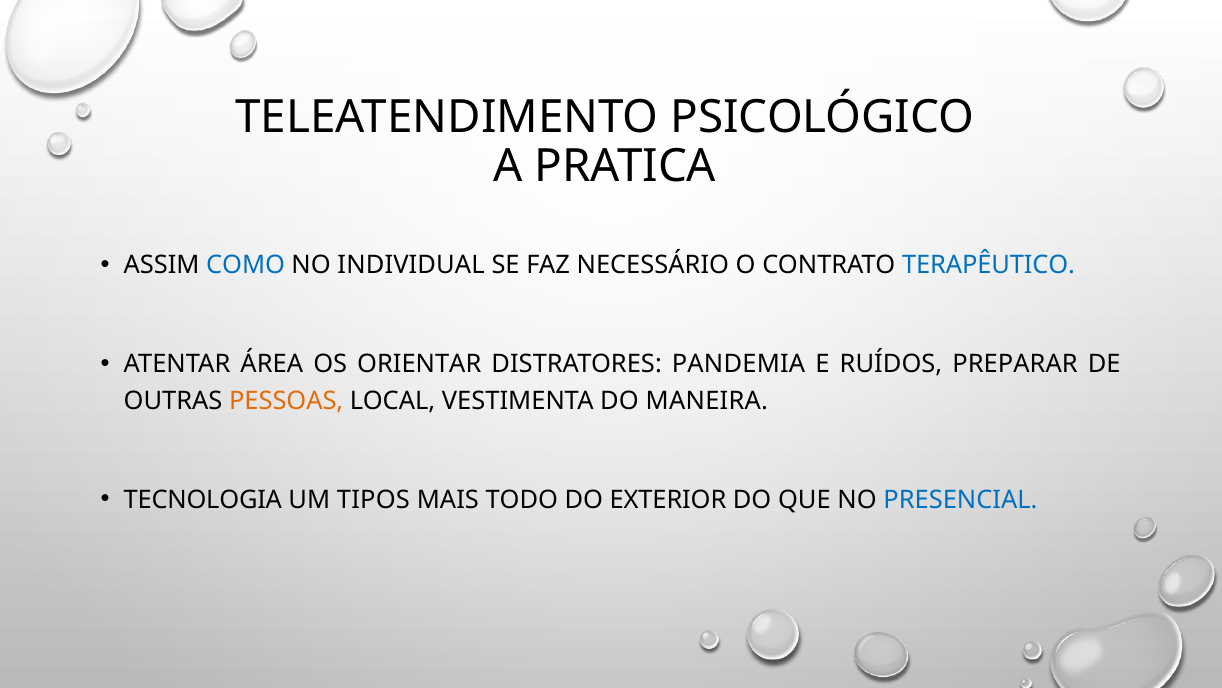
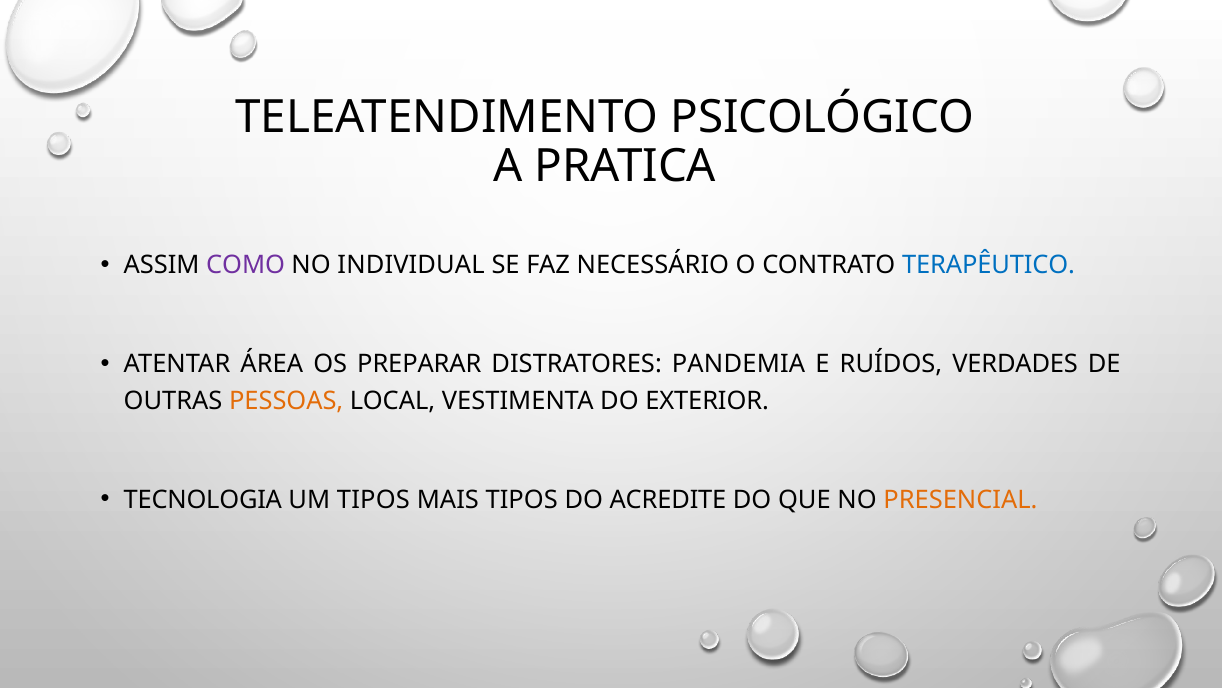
COMO colour: blue -> purple
ORIENTAR: ORIENTAR -> PREPARAR
PREPARAR: PREPARAR -> VERDADES
MANEIRA: MANEIRA -> EXTERIOR
MAIS TODO: TODO -> TIPOS
EXTERIOR: EXTERIOR -> ACREDITE
PRESENCIAL colour: blue -> orange
